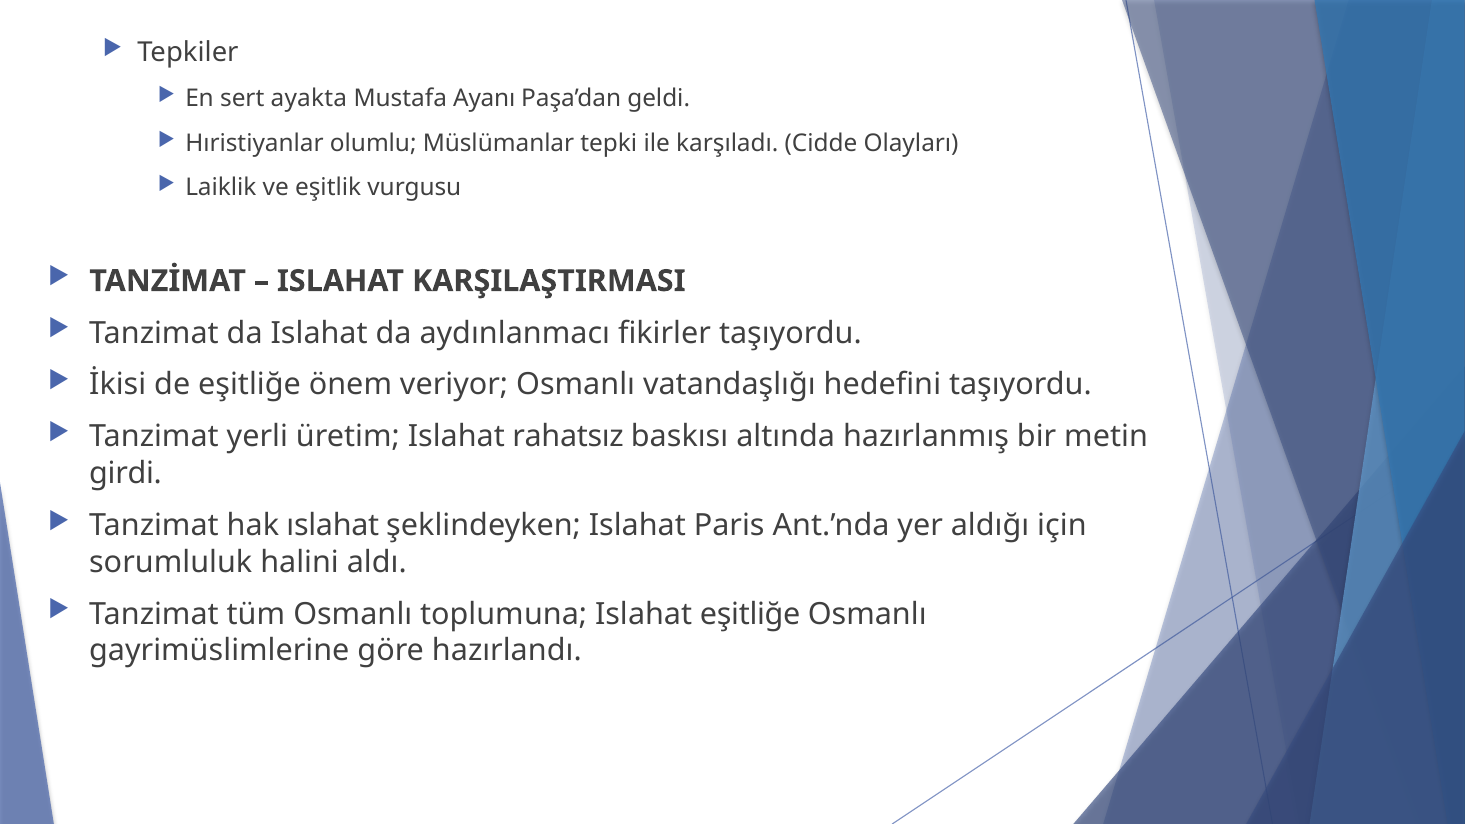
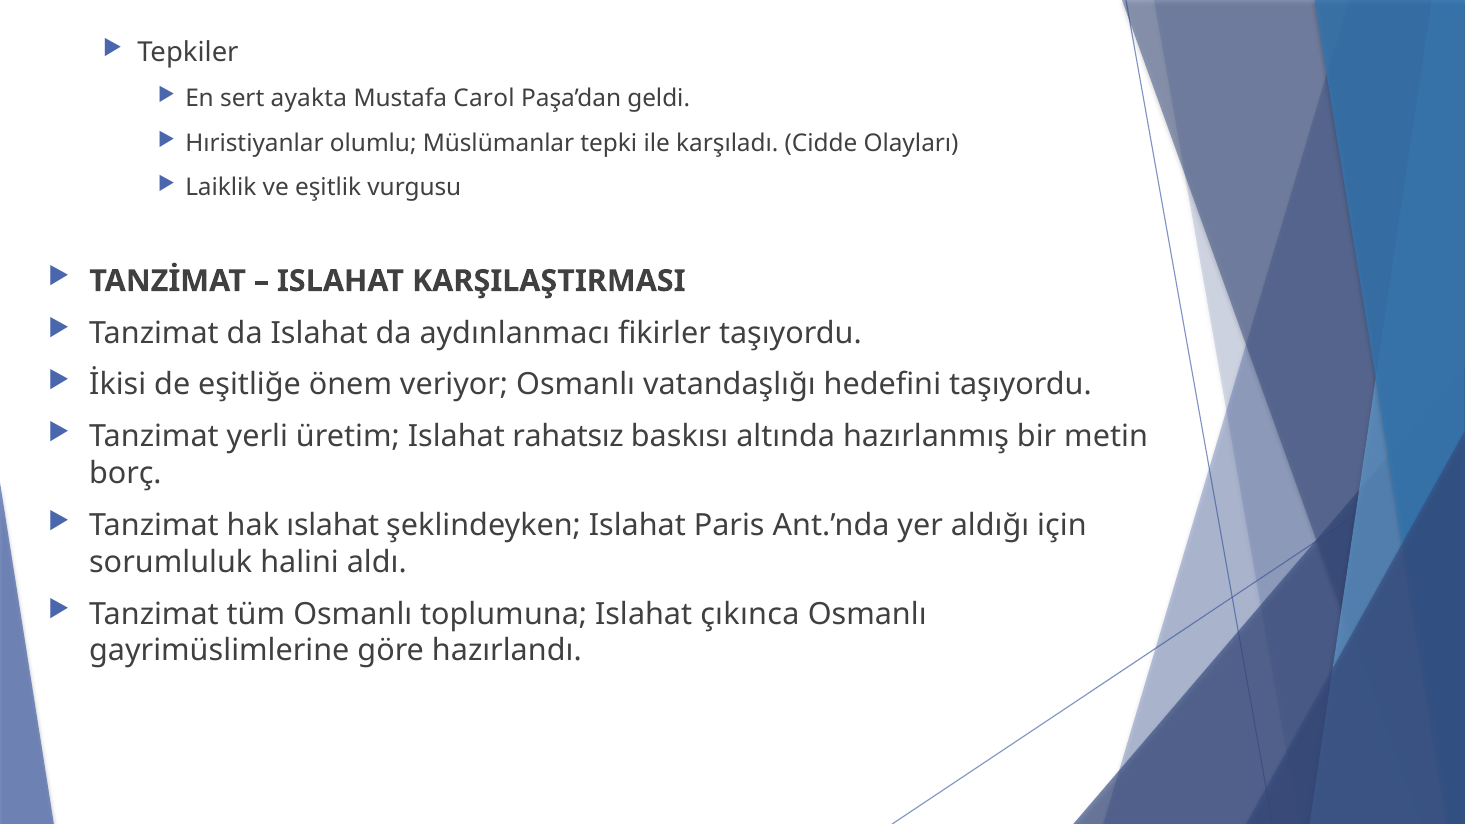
Ayanı: Ayanı -> Carol
girdi: girdi -> borç
Islahat eşitliğe: eşitliğe -> çıkınca
